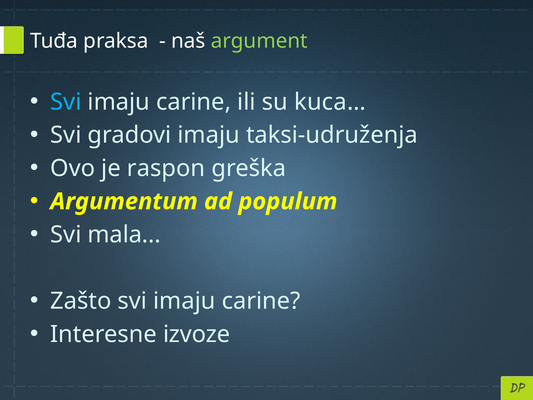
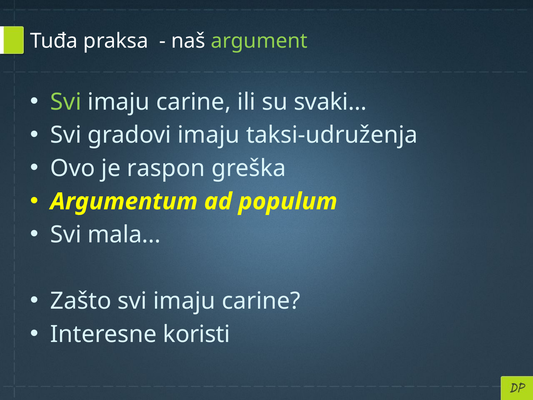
Svi at (66, 102) colour: light blue -> light green
kuca…: kuca… -> svaki…
izvoze: izvoze -> koristi
